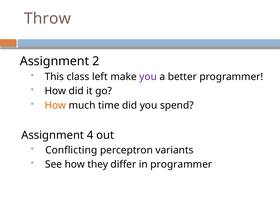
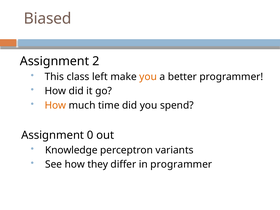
Throw: Throw -> Biased
you at (148, 77) colour: purple -> orange
4: 4 -> 0
Conflicting: Conflicting -> Knowledge
